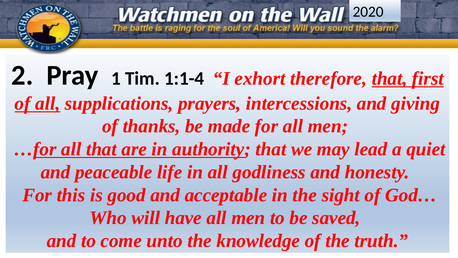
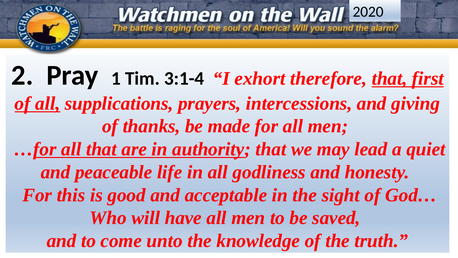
1:1-4: 1:1-4 -> 3:1-4
